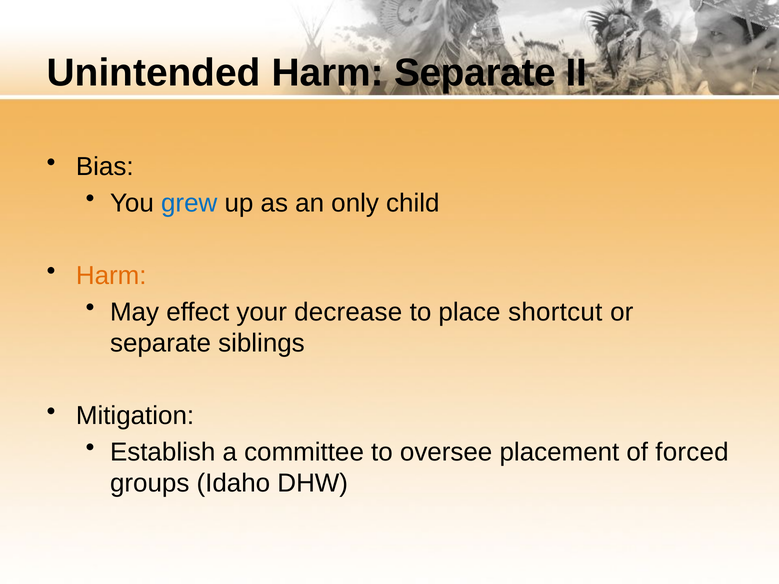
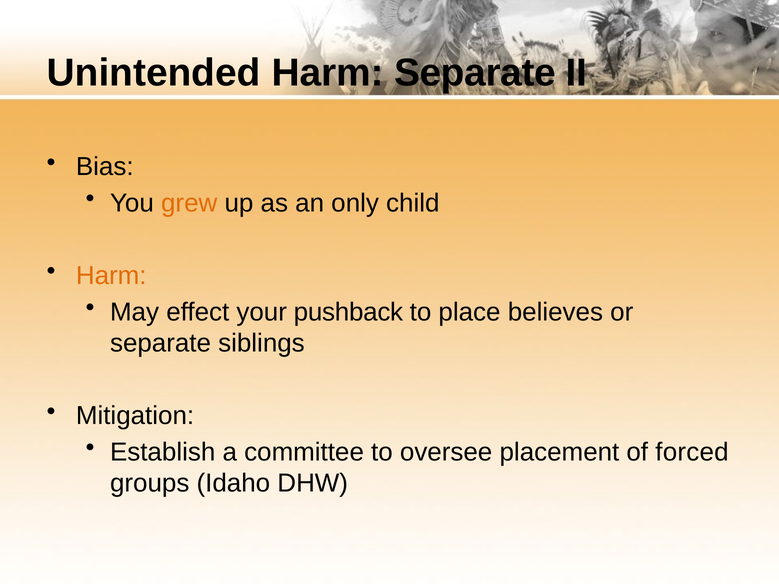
grew colour: blue -> orange
decrease: decrease -> pushback
shortcut: shortcut -> believes
